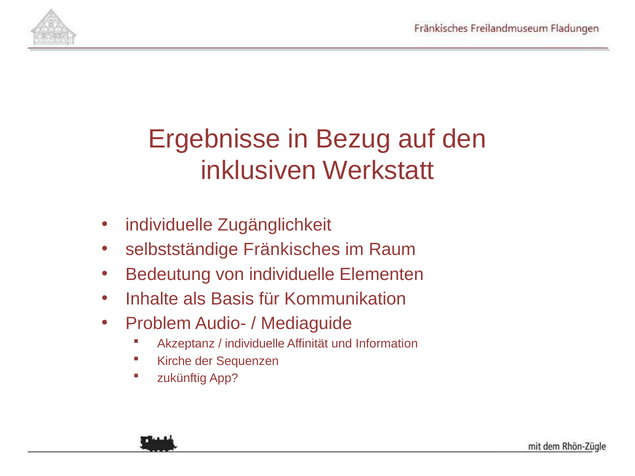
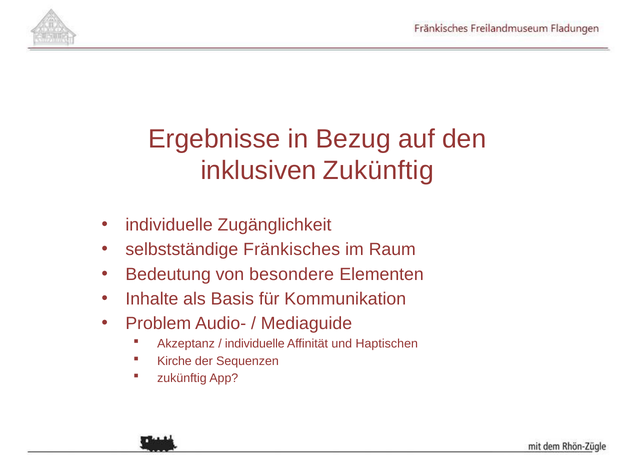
inklusiven Werkstatt: Werkstatt -> Zukünftig
von individuelle: individuelle -> besondere
Information: Information -> Haptischen
